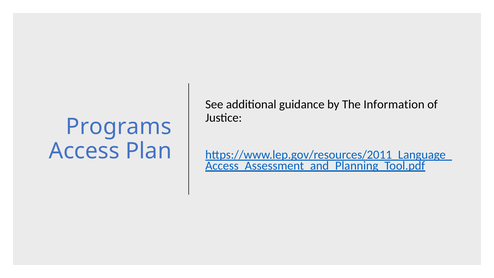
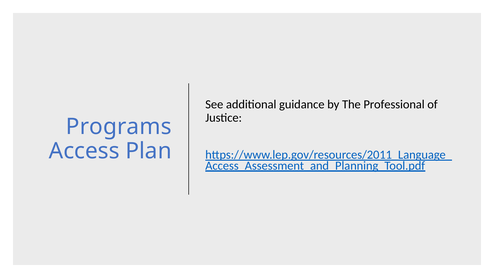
Information: Information -> Professional
